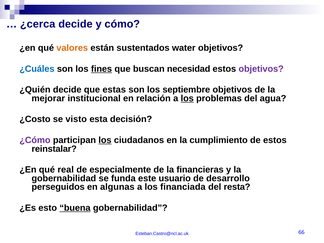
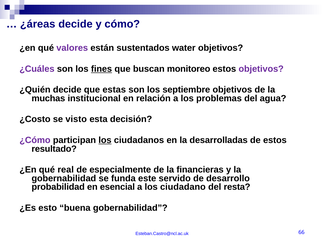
¿cerca: ¿cerca -> ¿áreas
valores colour: orange -> purple
¿Cuáles colour: blue -> purple
necesidad: necesidad -> monitoreo
mejorar: mejorar -> muchas
los at (187, 98) underline: present -> none
cumplimiento: cumplimiento -> desarrolladas
reinstalar: reinstalar -> resultado
usuario: usuario -> servido
perseguidos: perseguidos -> probabilidad
algunas: algunas -> esencial
financiada: financiada -> ciudadano
buena underline: present -> none
